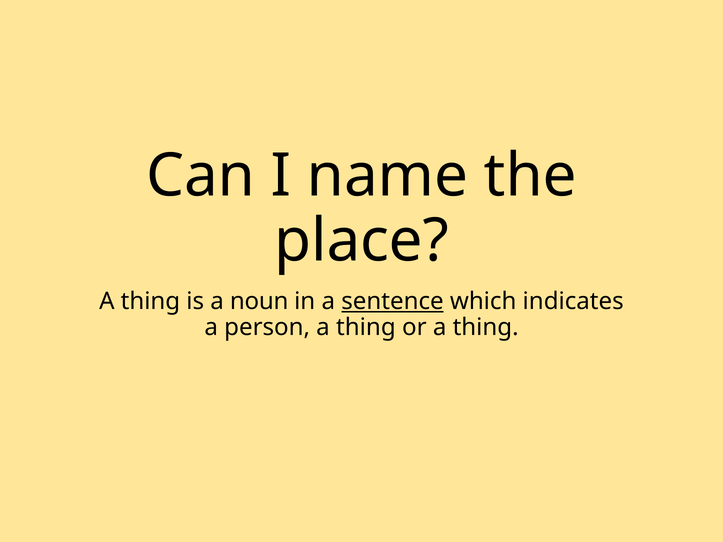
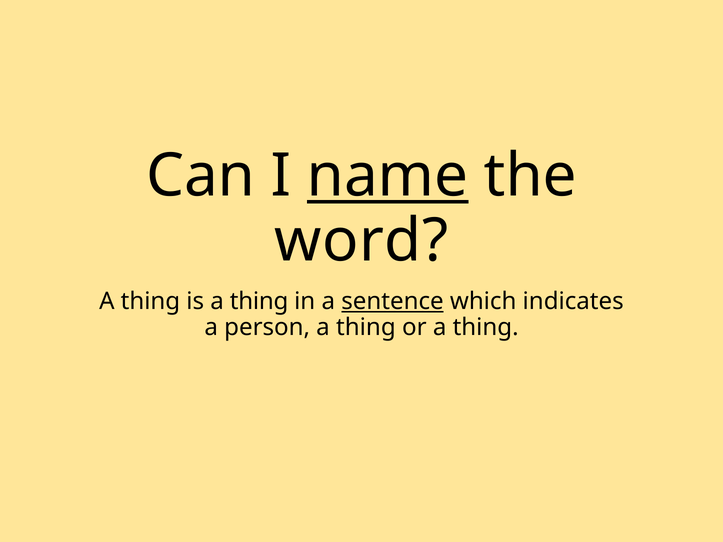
name underline: none -> present
place: place -> word
is a noun: noun -> thing
